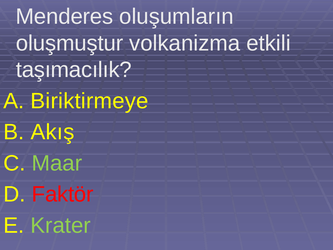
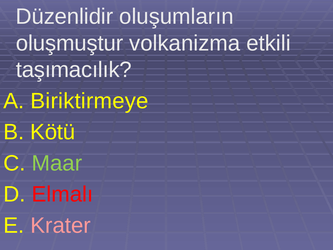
Menderes: Menderes -> Düzenlidir
Akış: Akış -> Kötü
Faktör: Faktör -> Elmalı
Krater colour: light green -> pink
